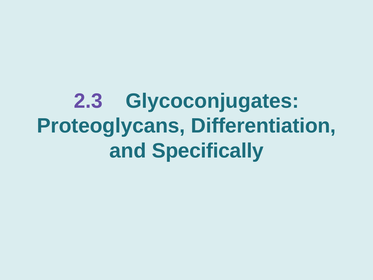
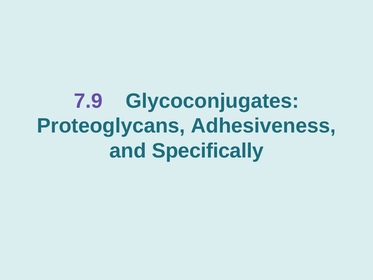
2.3: 2.3 -> 7.9
Differentiation: Differentiation -> Adhesiveness
